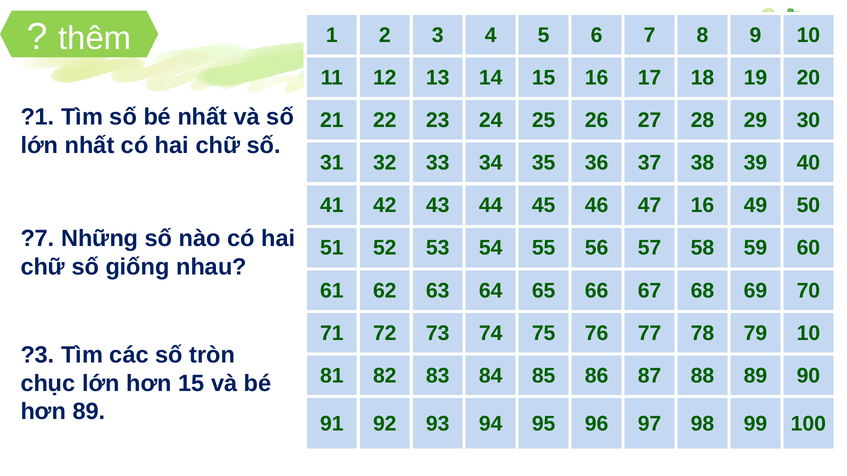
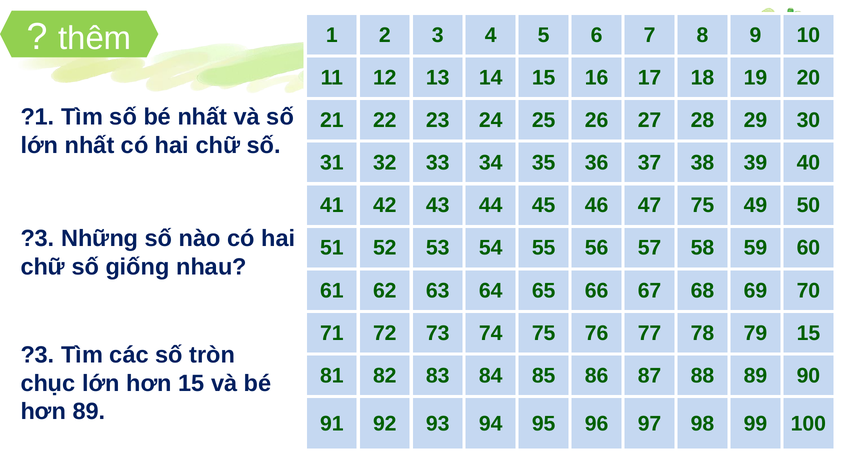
47 16: 16 -> 75
?7 at (38, 239): ?7 -> ?3
79 10: 10 -> 15
